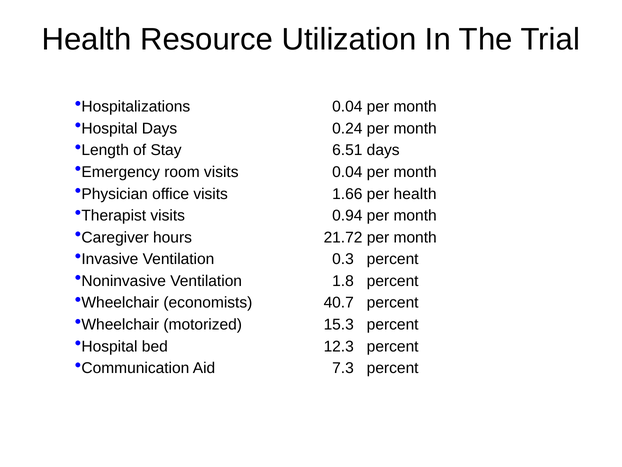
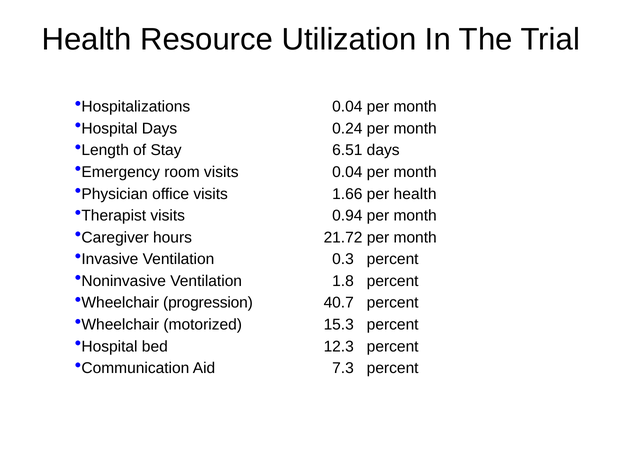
economists: economists -> progression
